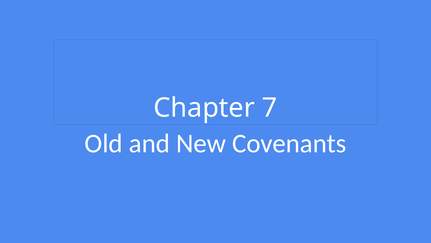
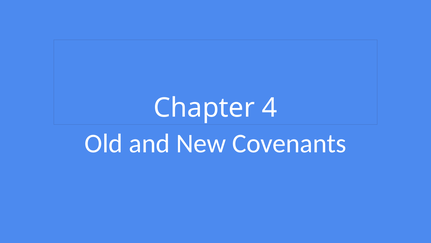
7: 7 -> 4
